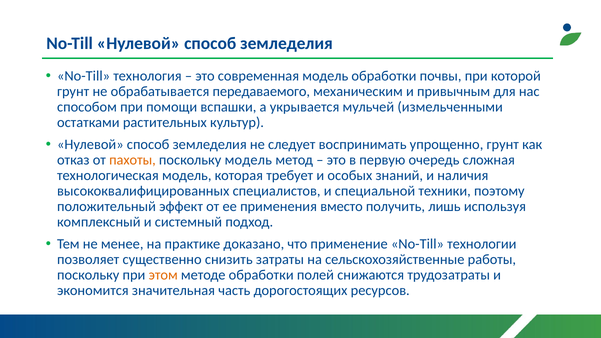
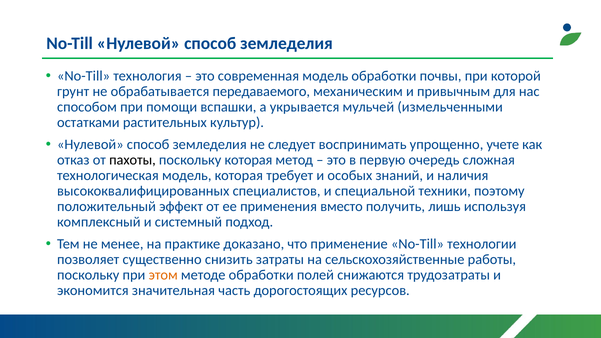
упрощенно грунт: грунт -> учете
пахоты colour: orange -> black
поскольку модель: модель -> которая
